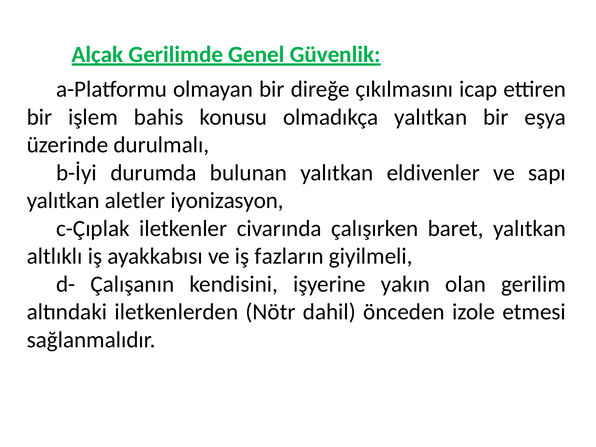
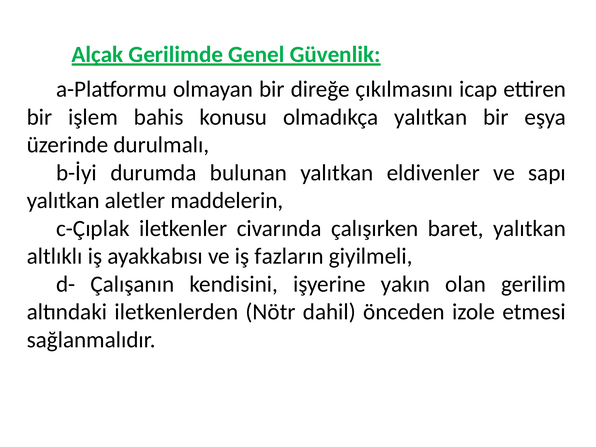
iyonizasyon: iyonizasyon -> maddelerin
